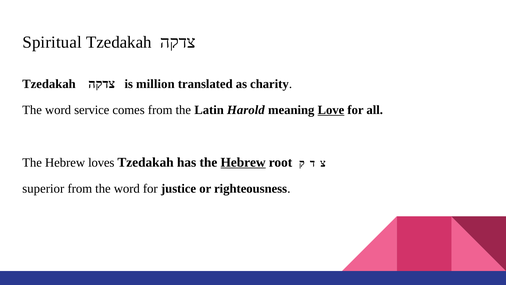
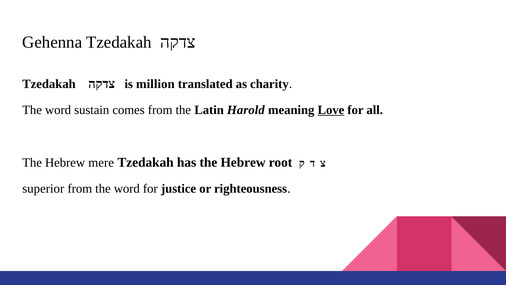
Spiritual: Spiritual -> Gehenna
service: service -> sustain
loves: loves -> mere
Hebrew at (243, 162) underline: present -> none
